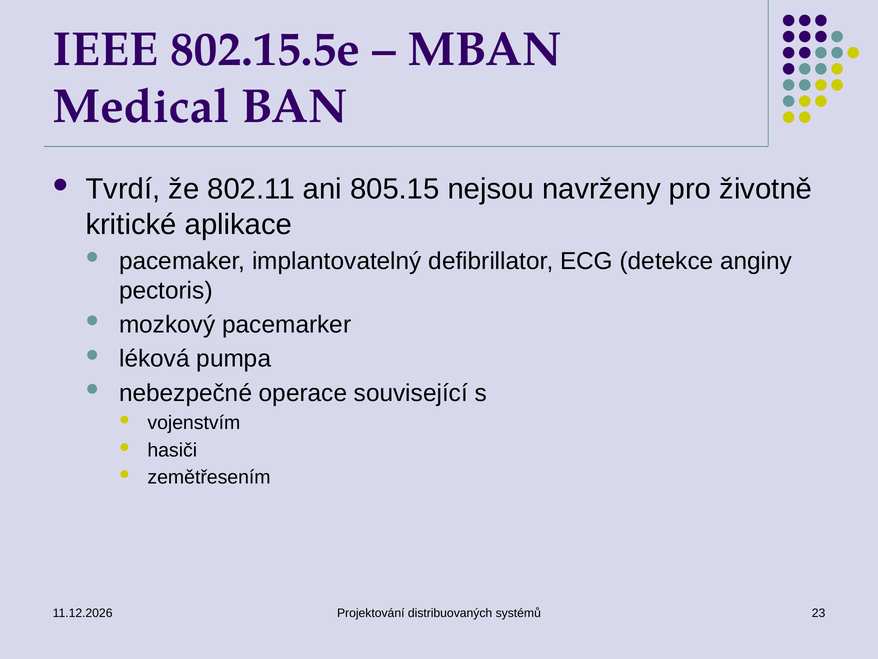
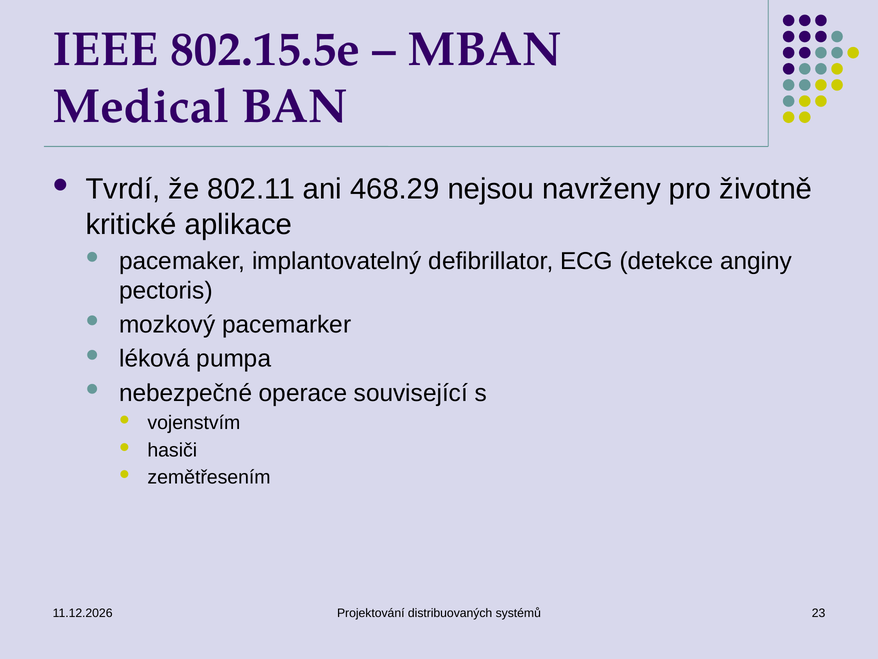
805.15: 805.15 -> 468.29
